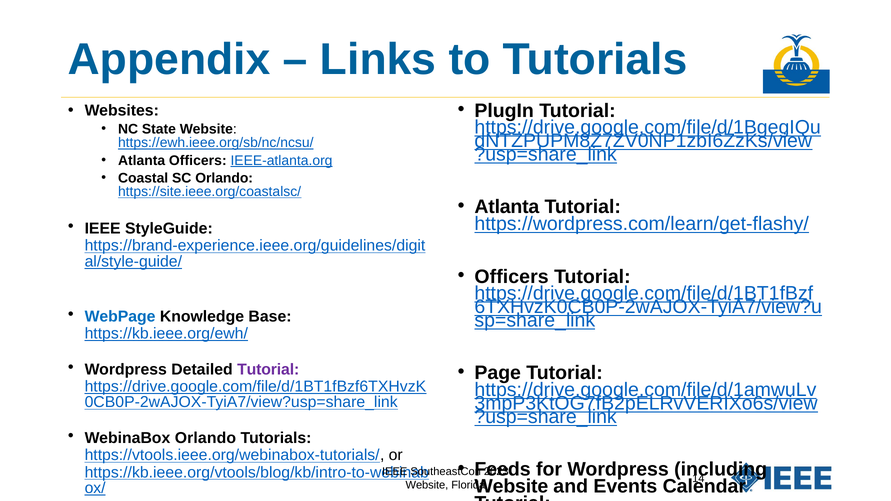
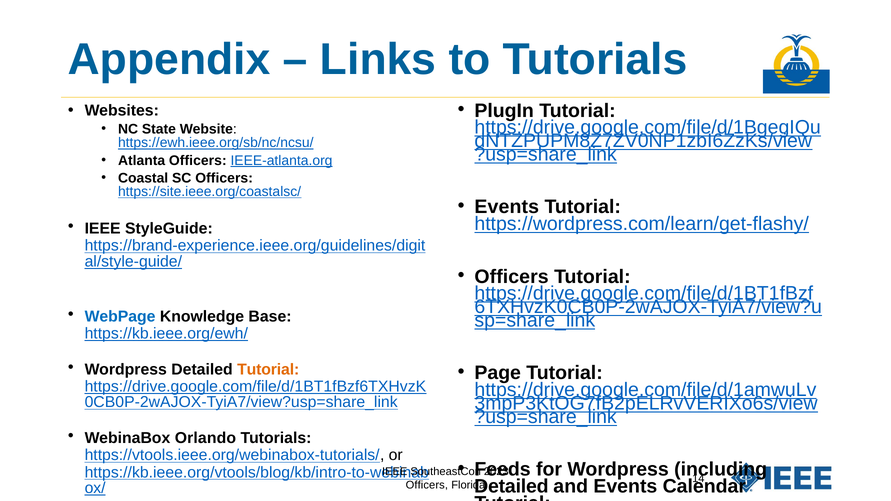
SC Orlando: Orlando -> Officers
Atlanta at (507, 207): Atlanta -> Events
Tutorial at (268, 370) colour: purple -> orange
Website at (511, 487): Website -> Detailed
Website at (427, 485): Website -> Officers
